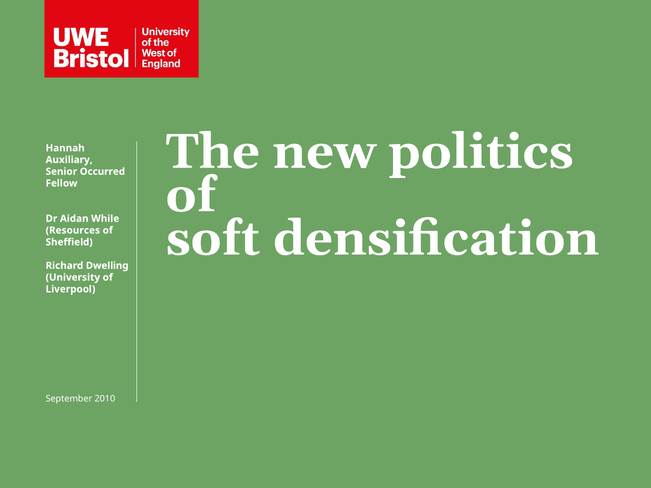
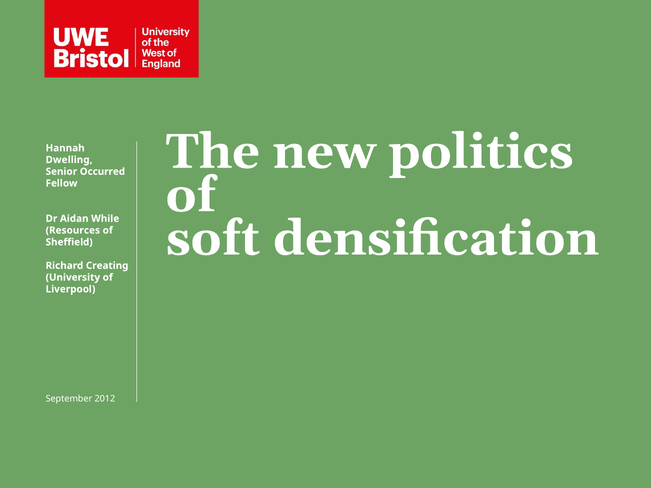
Auxiliary: Auxiliary -> Dwelling
Dwelling: Dwelling -> Creating
2010: 2010 -> 2012
